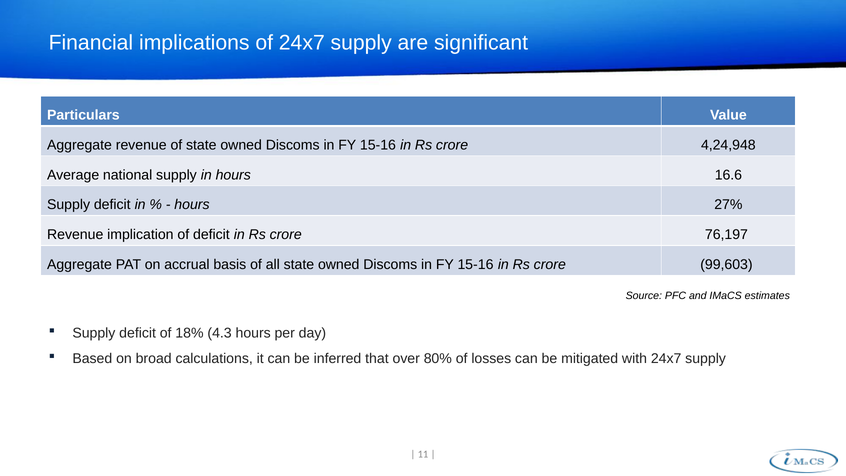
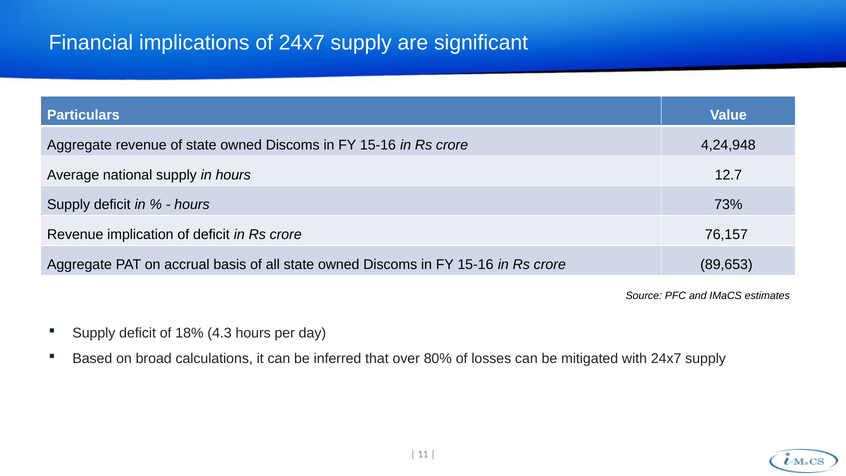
16.6: 16.6 -> 12.7
27%: 27% -> 73%
76,197: 76,197 -> 76,157
99,603: 99,603 -> 89,653
